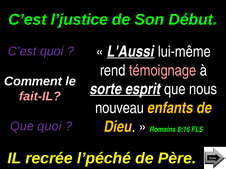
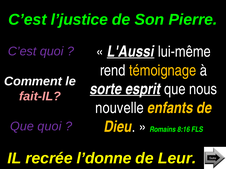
Début: Début -> Pierre
témoignage colour: pink -> yellow
nouveau: nouveau -> nouvelle
l’péché: l’péché -> l’donne
Père: Père -> Leur
